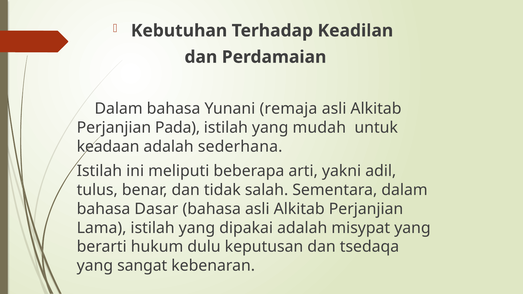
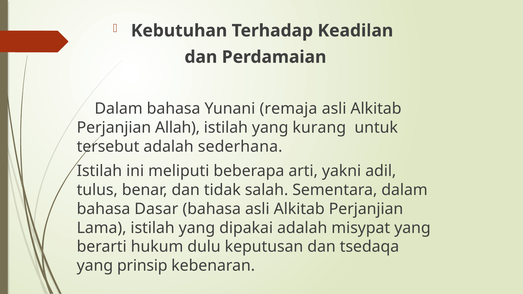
Pada: Pada -> Allah
mudah: mudah -> kurang
keadaan: keadaan -> tersebut
sangat: sangat -> prinsip
